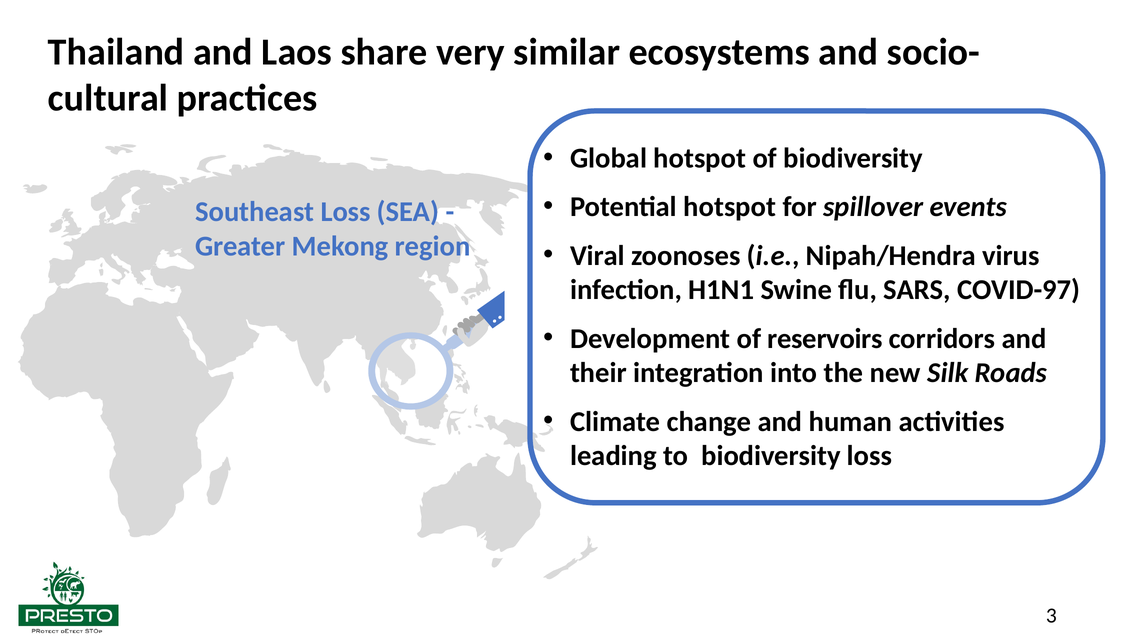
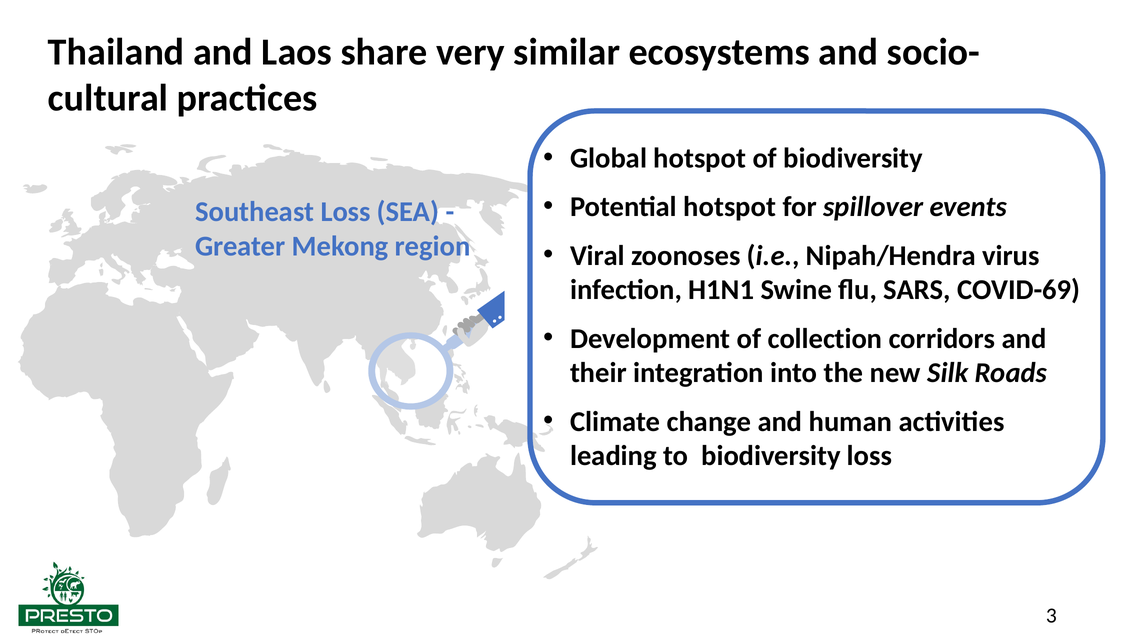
COVID-97: COVID-97 -> COVID-69
reservoirs: reservoirs -> collection
